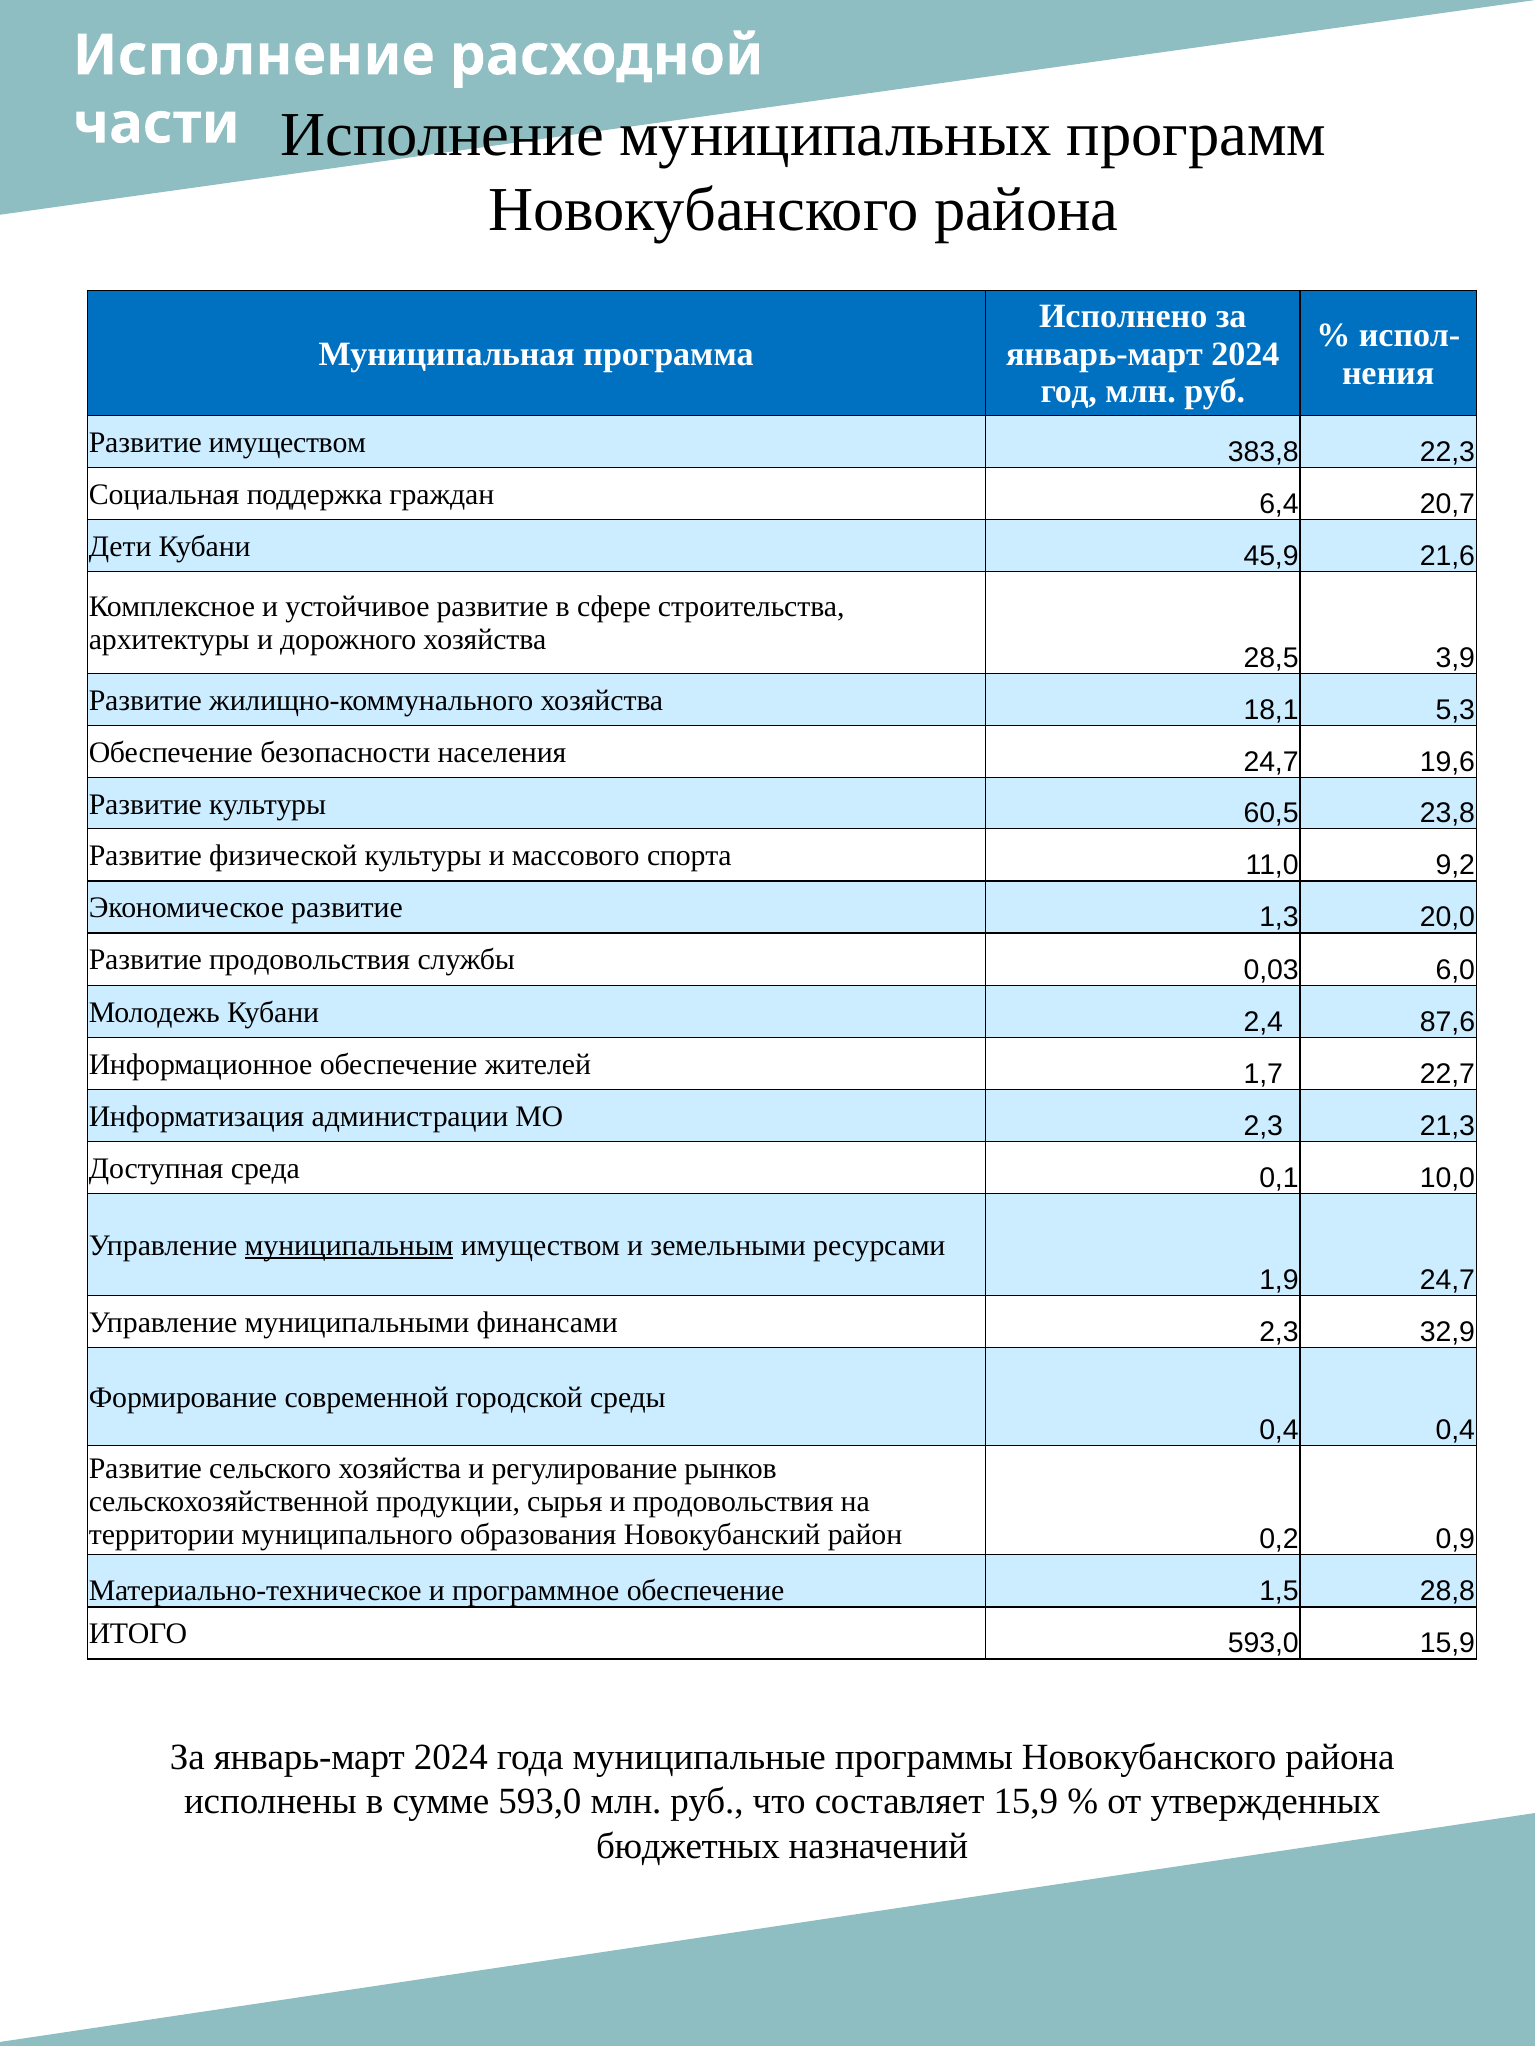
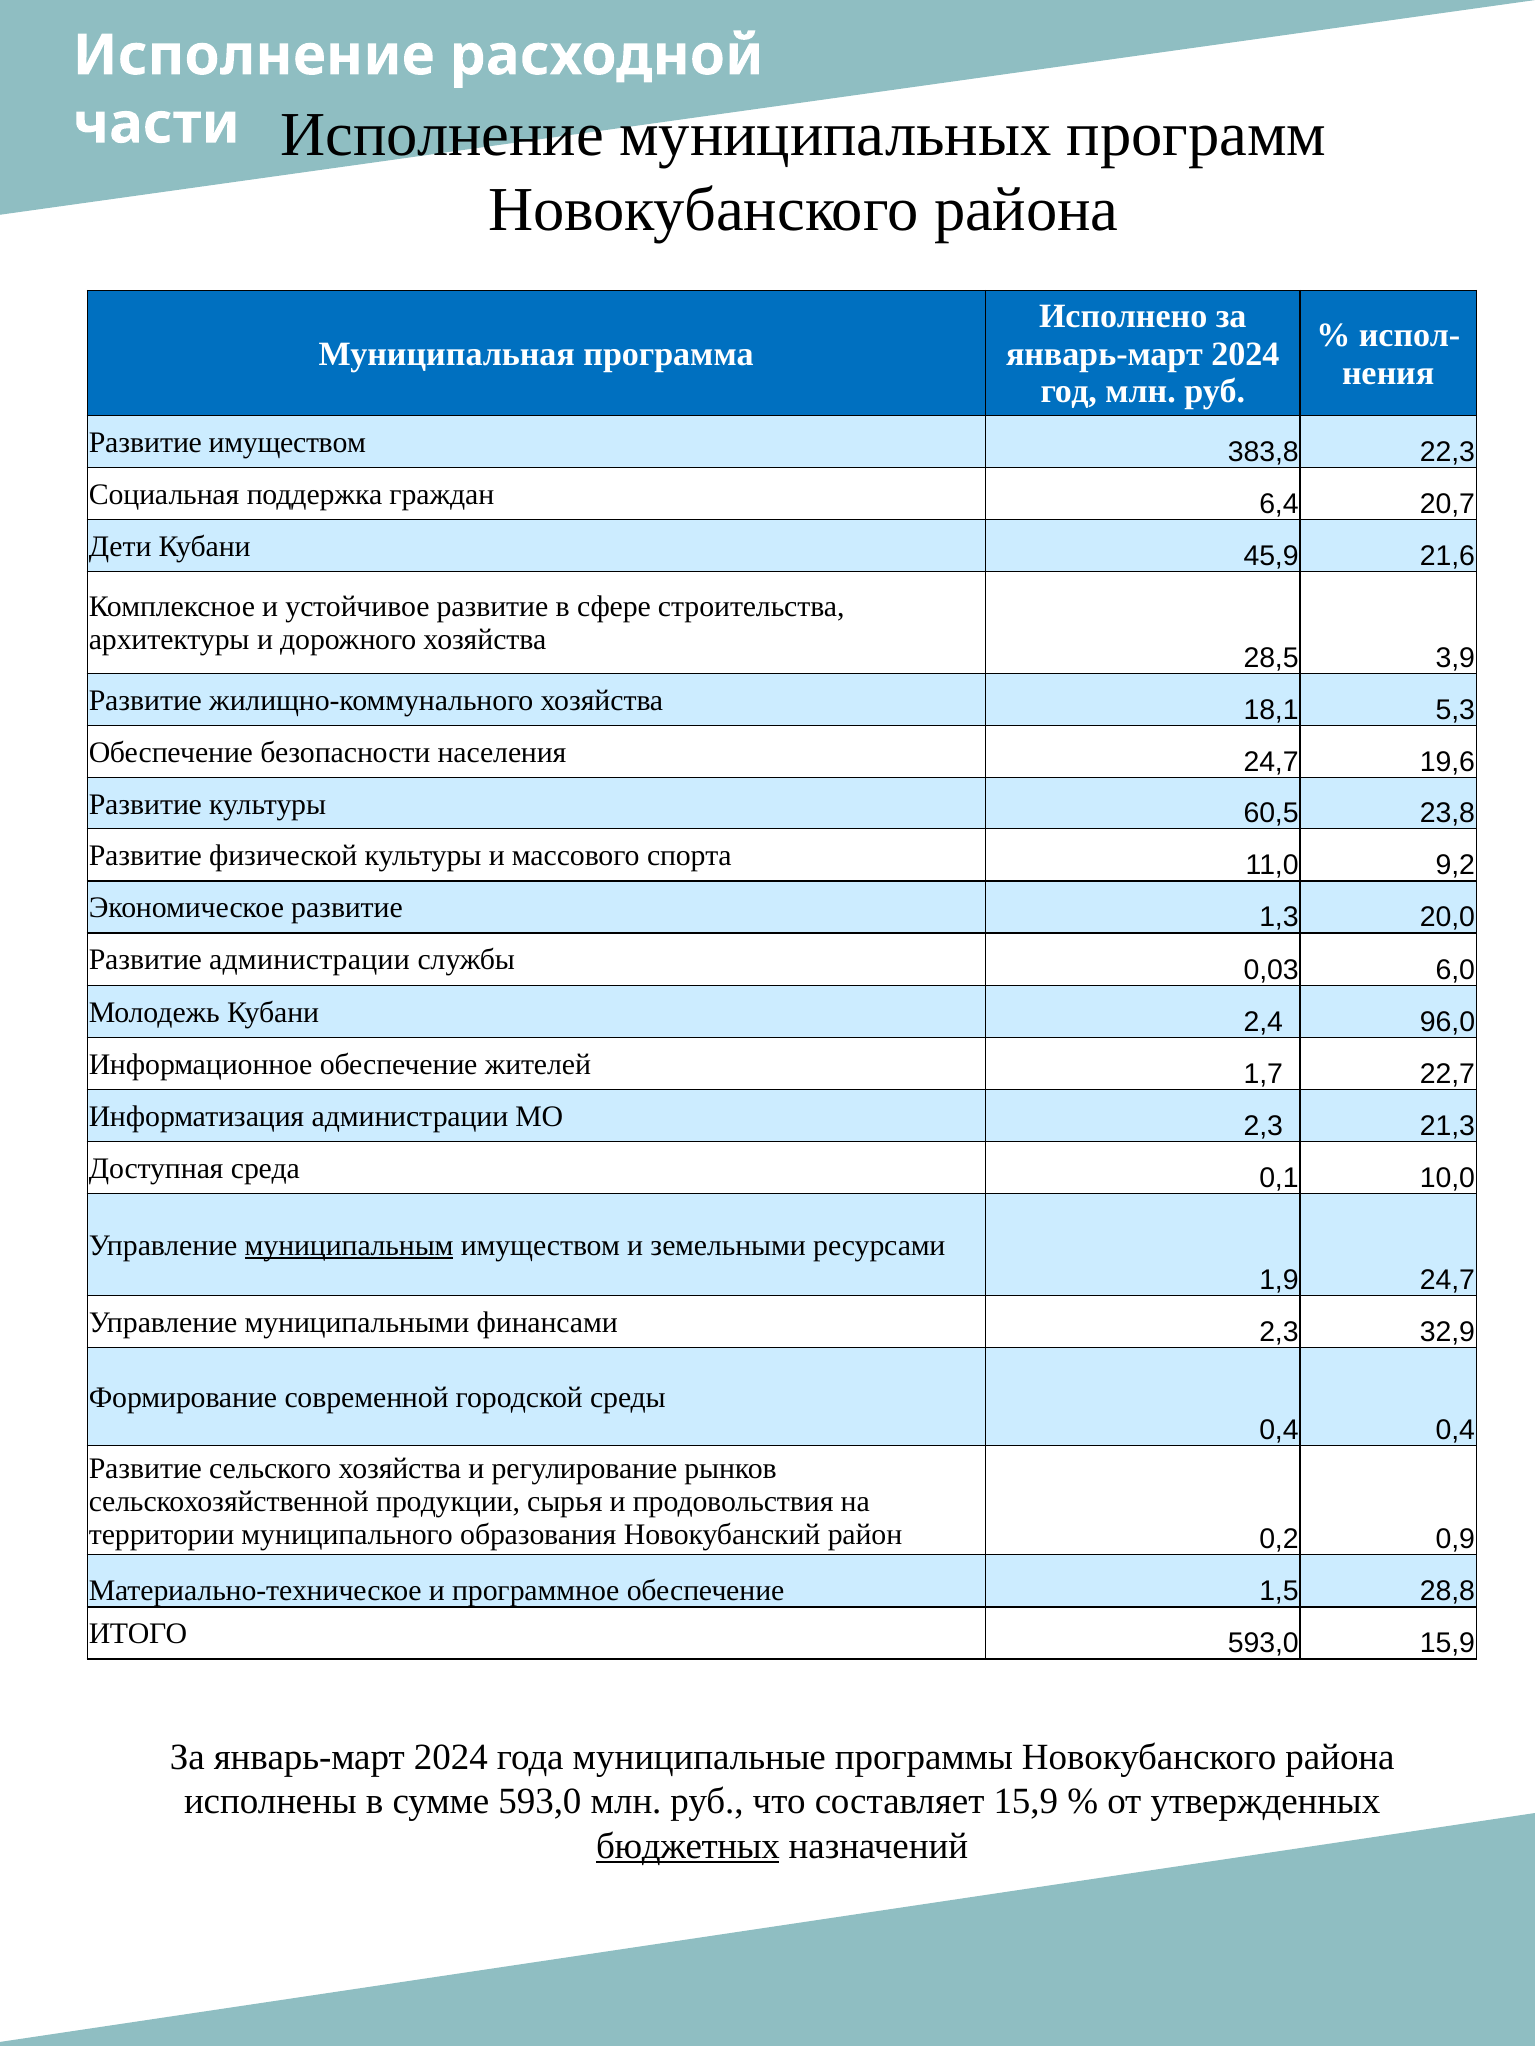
Развитие продовольствия: продовольствия -> администрации
87,6: 87,6 -> 96,0
бюджетных underline: none -> present
